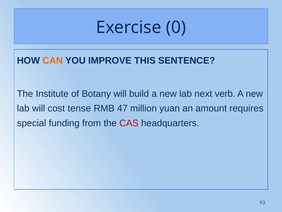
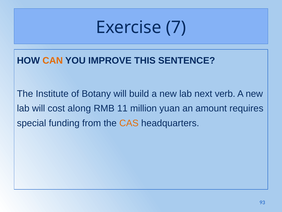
0: 0 -> 7
tense: tense -> along
47: 47 -> 11
CAS colour: red -> orange
